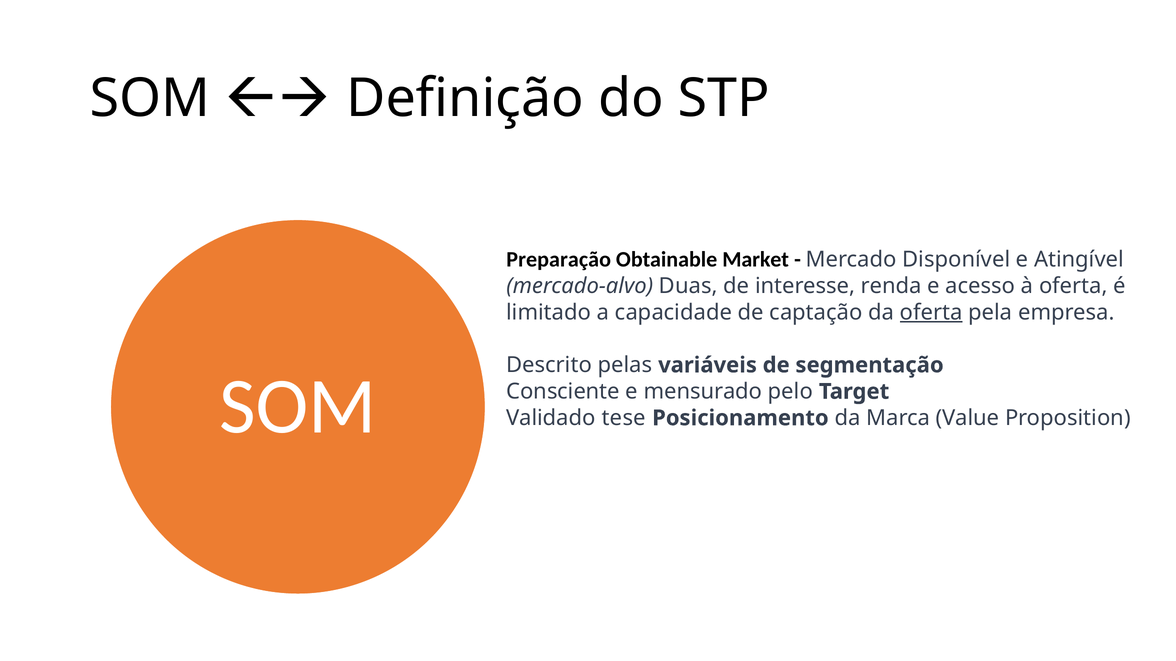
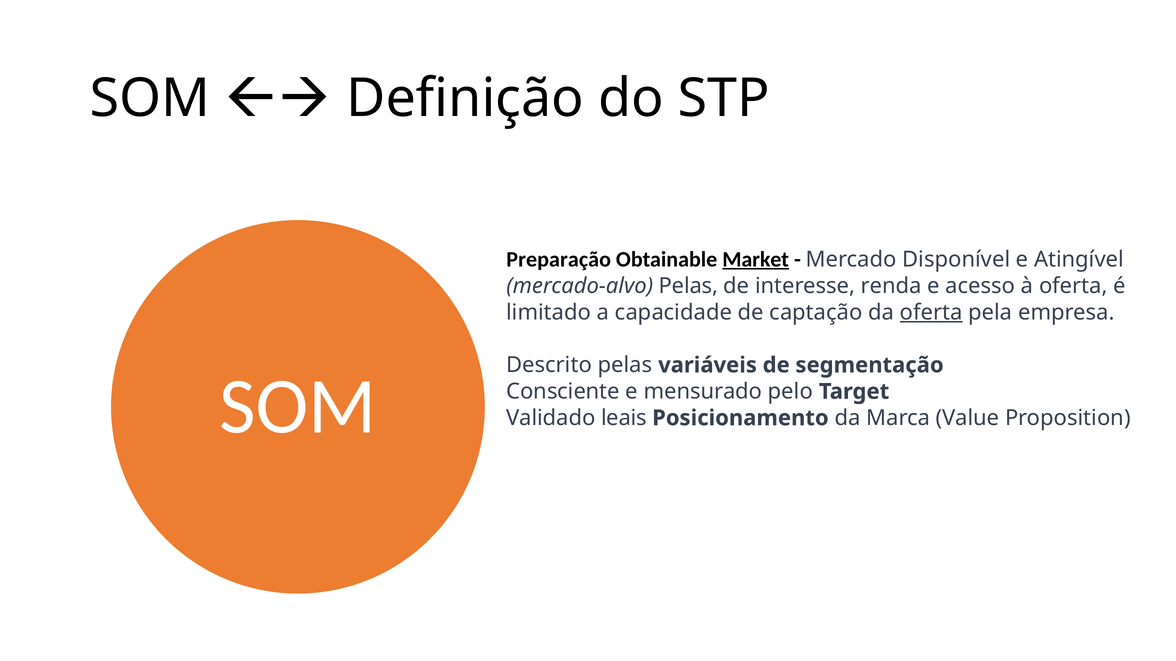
Market underline: none -> present
mercado-alvo Duas: Duas -> Pelas
tese: tese -> leais
